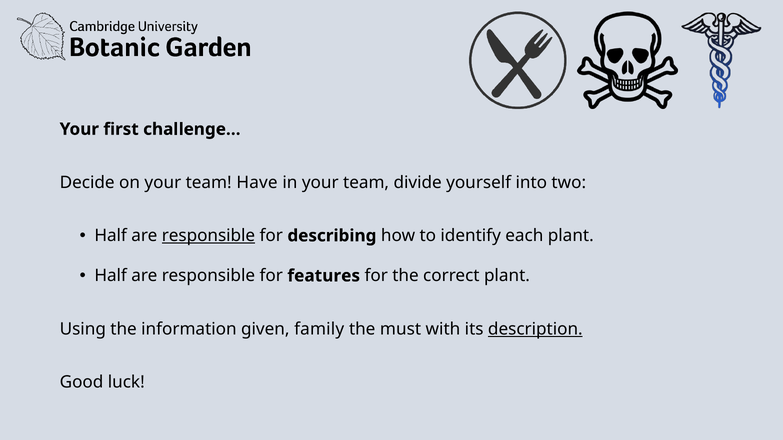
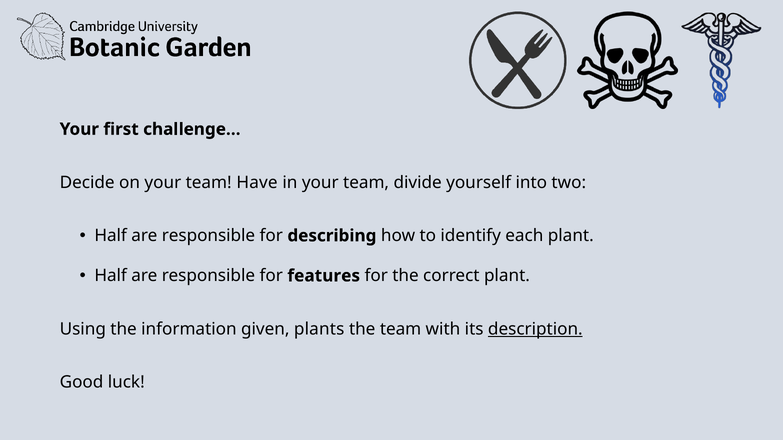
responsible at (208, 236) underline: present -> none
family: family -> plants
the must: must -> team
